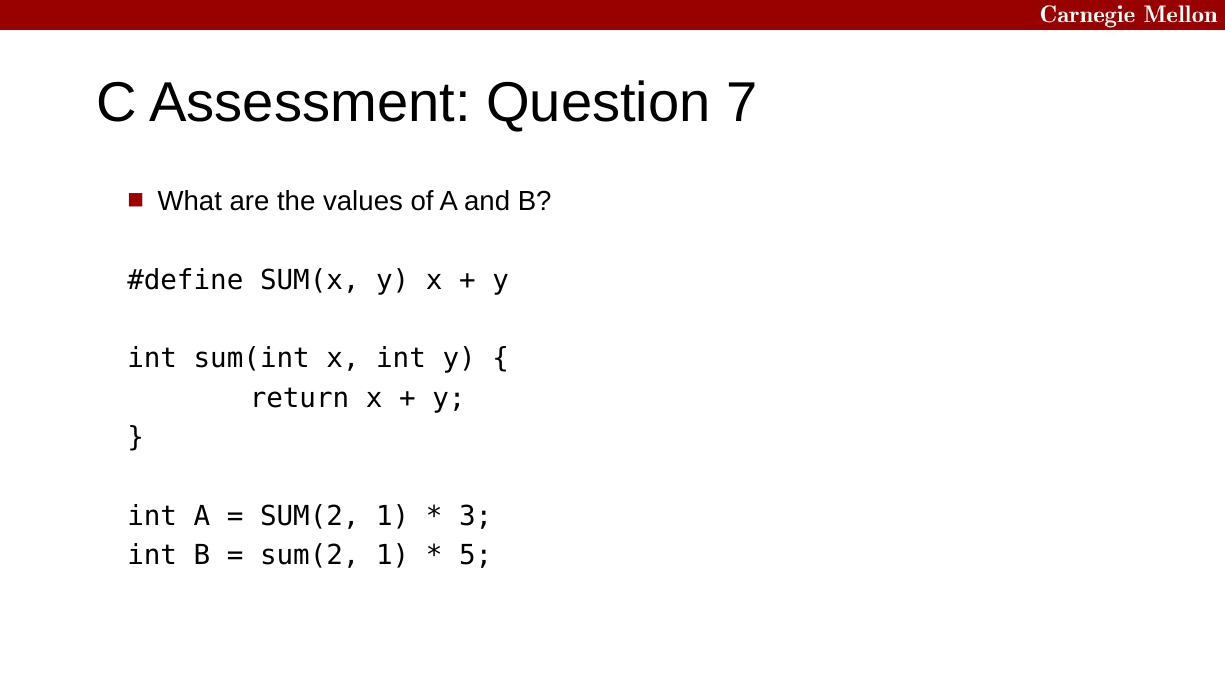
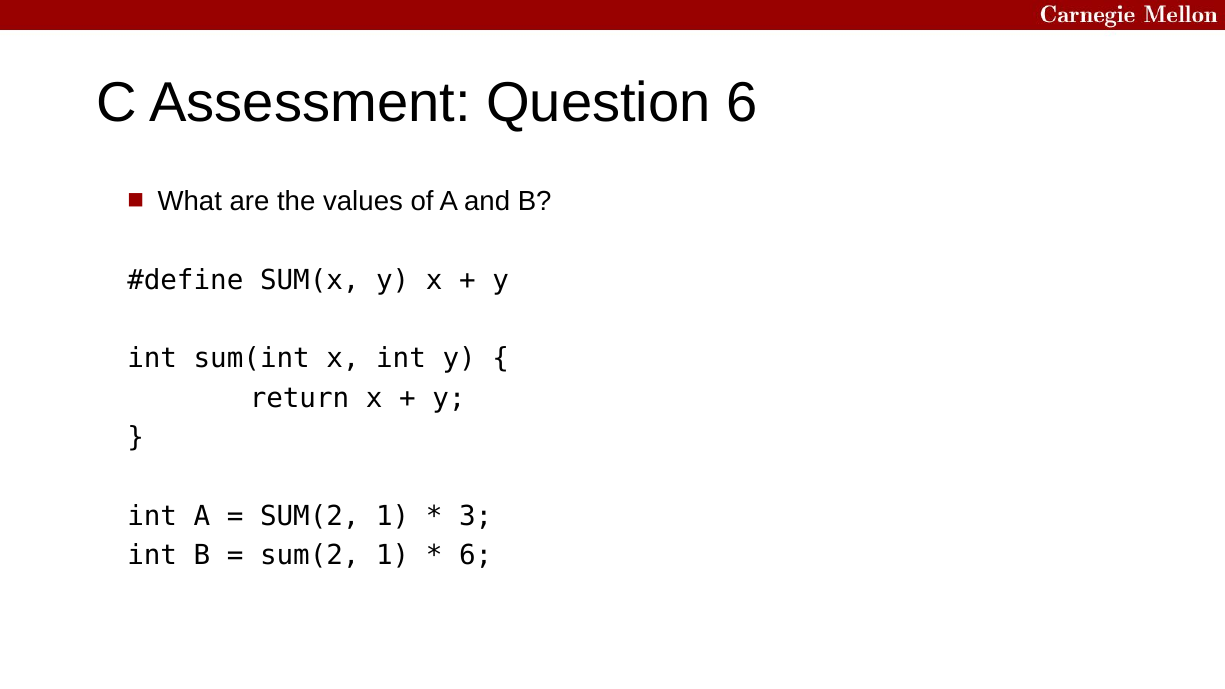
Question 7: 7 -> 6
5 at (476, 555): 5 -> 6
